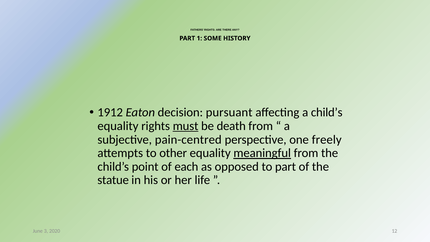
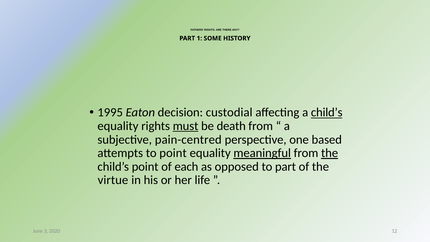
1912: 1912 -> 1995
pursuant: pursuant -> custodial
child’s at (327, 112) underline: none -> present
freely: freely -> based
to other: other -> point
the at (330, 153) underline: none -> present
statue: statue -> virtue
